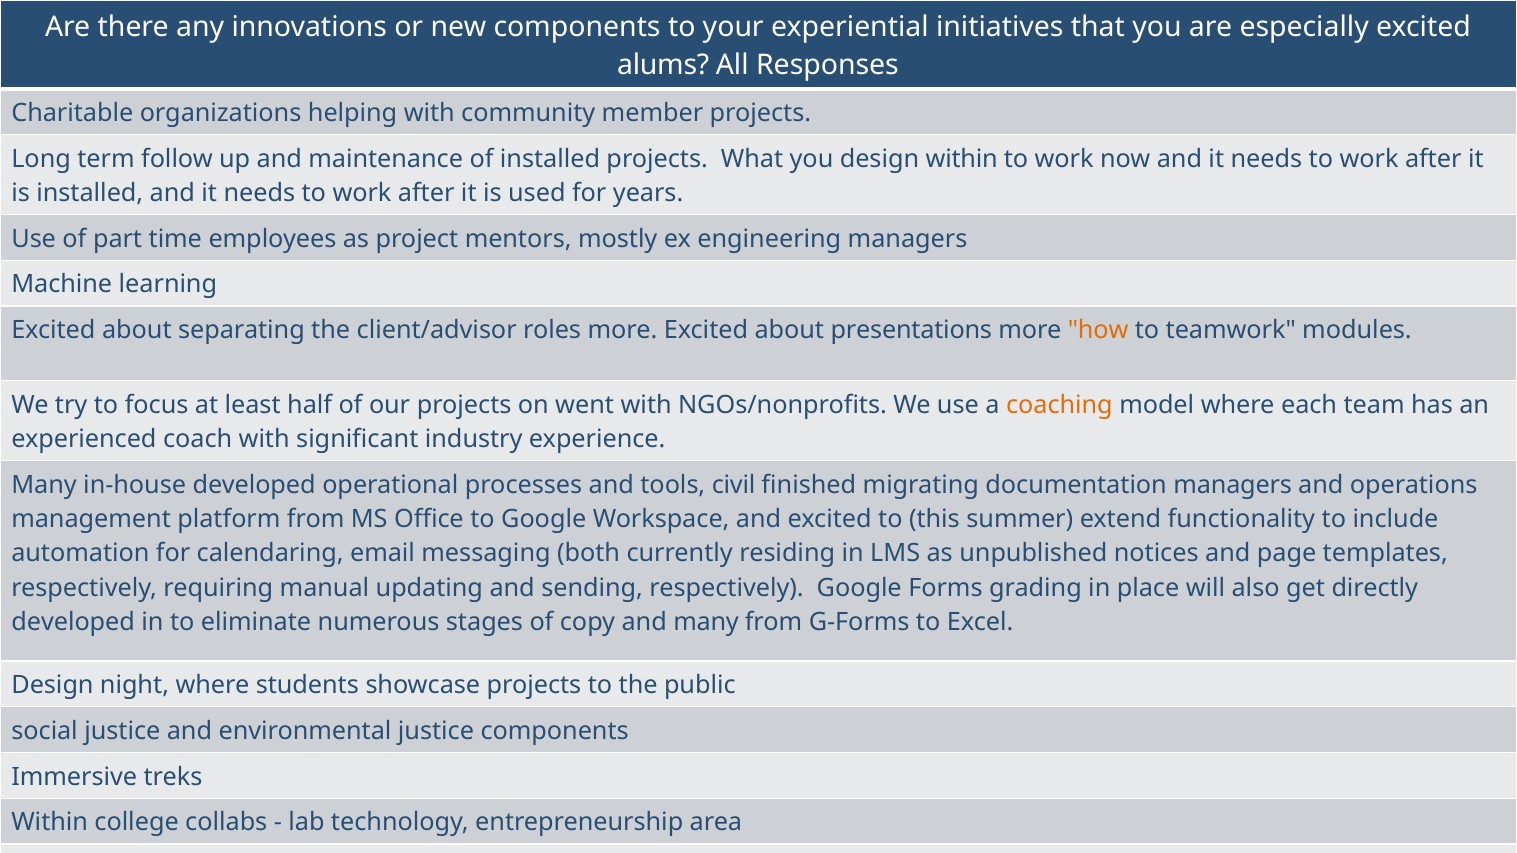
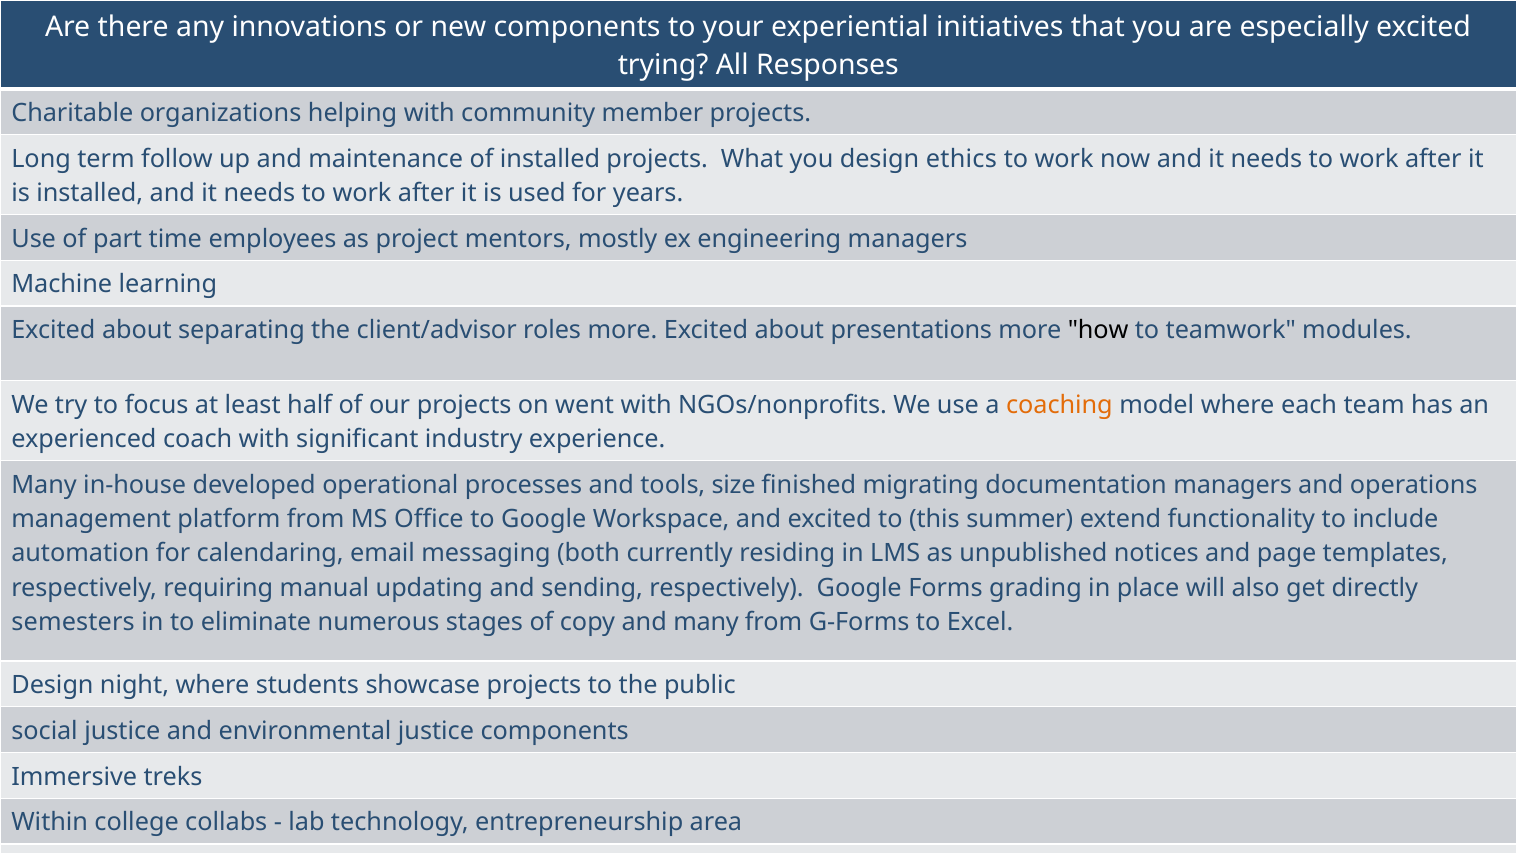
alums: alums -> trying
design within: within -> ethics
how colour: orange -> black
civil: civil -> size
developed at (73, 622): developed -> semesters
